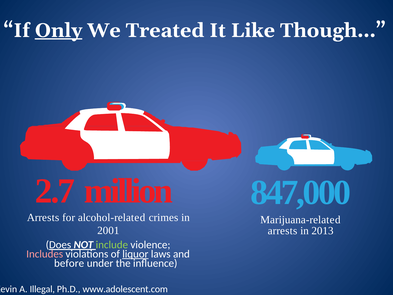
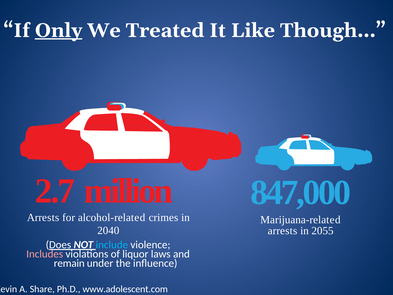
2001: 2001 -> 2040
2013: 2013 -> 2055
include colour: light green -> light blue
liquor underline: present -> none
before: before -> remain
Illegal: Illegal -> Share
